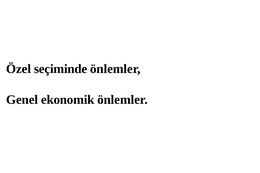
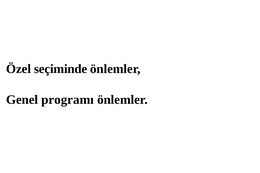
ekonomik: ekonomik -> programı
